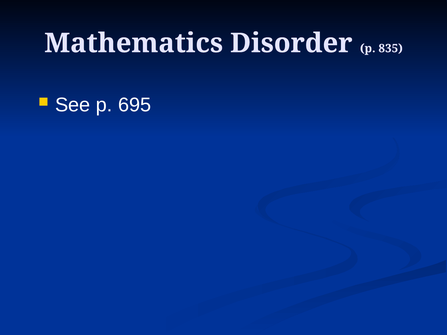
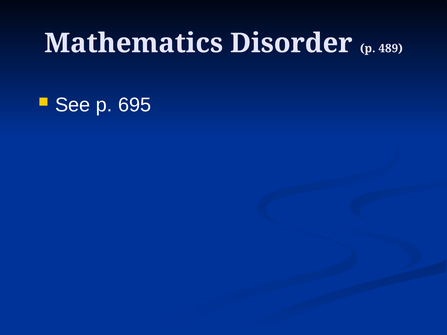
835: 835 -> 489
